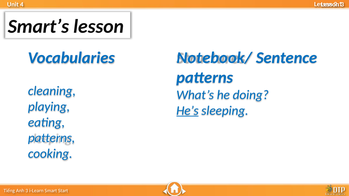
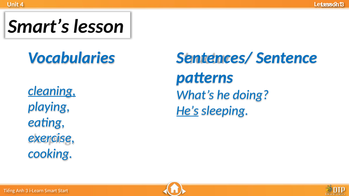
Notebook/: Notebook/ -> Sentences/
cleaning underline: none -> present
patterns at (52, 138): patterns -> exercise
